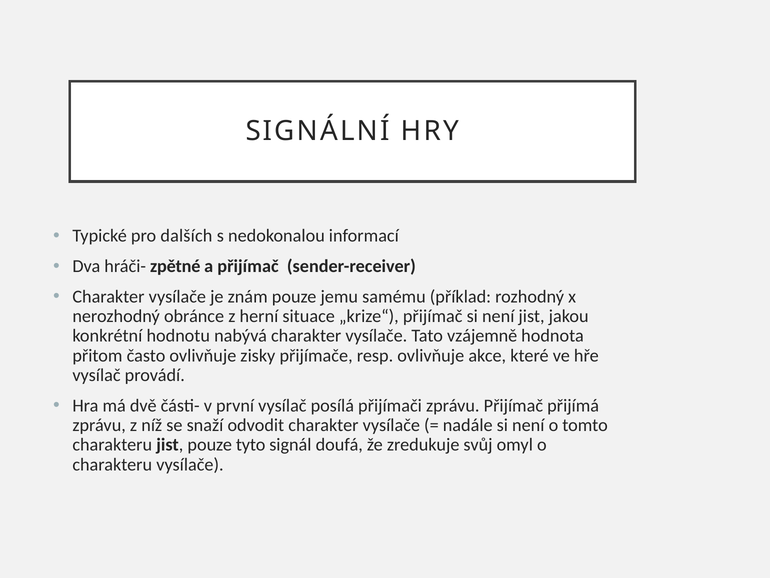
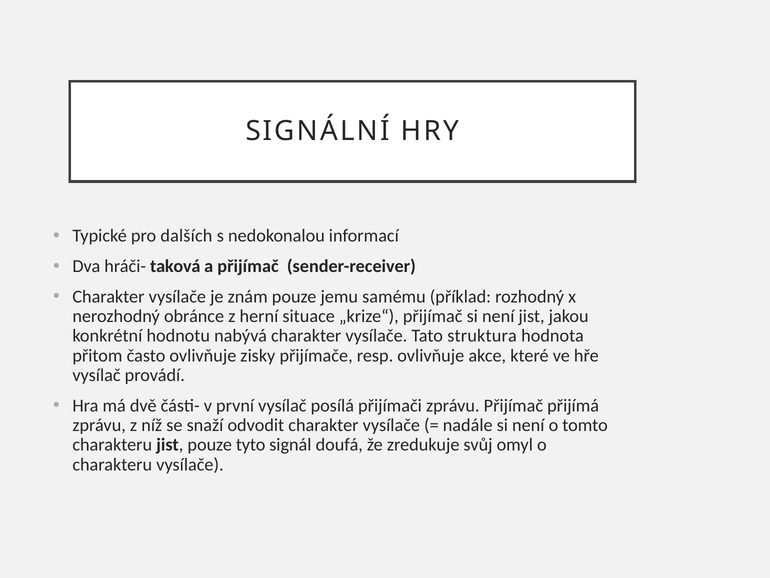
zpětné: zpětné -> taková
vzájemně: vzájemně -> struktura
